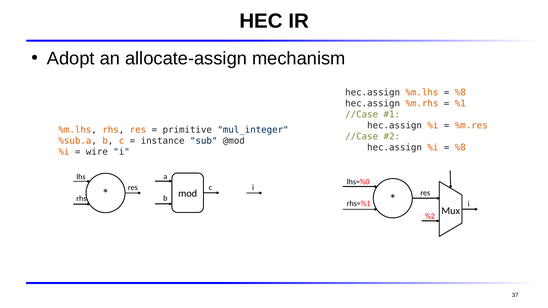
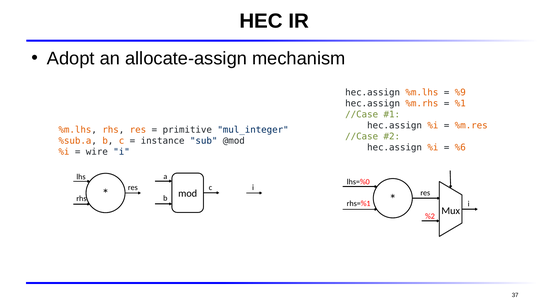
%8 at (460, 93): %8 -> %9
%8 at (460, 147): %8 -> %6
